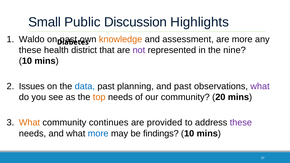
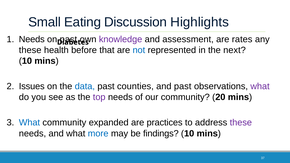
Public: Public -> Eating
Waldo at (32, 39): Waldo -> Needs
knowledge colour: orange -> purple
are more: more -> rates
district: district -> before
not colour: purple -> blue
nine: nine -> next
planning: planning -> counties
top colour: orange -> purple
What at (29, 123) colour: orange -> blue
continues: continues -> expanded
provided: provided -> practices
